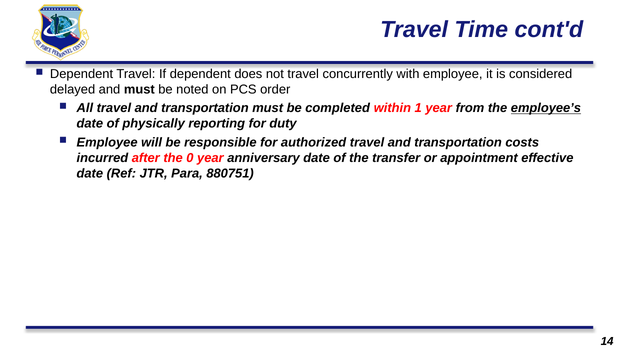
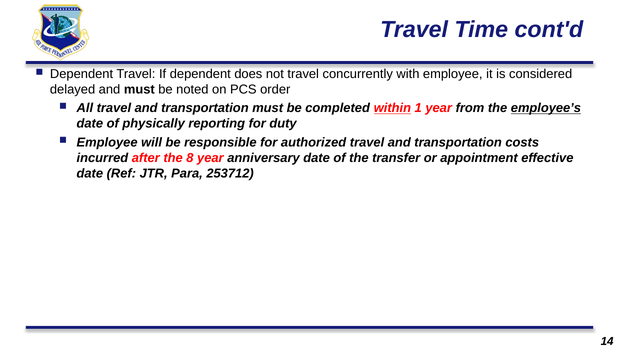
within underline: none -> present
0: 0 -> 8
880751: 880751 -> 253712
